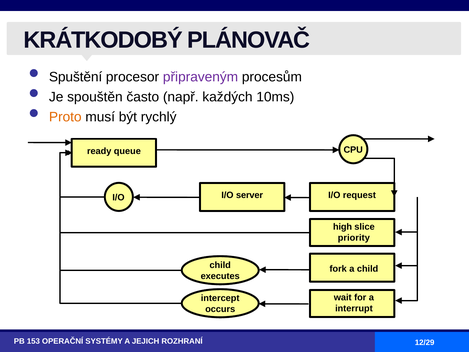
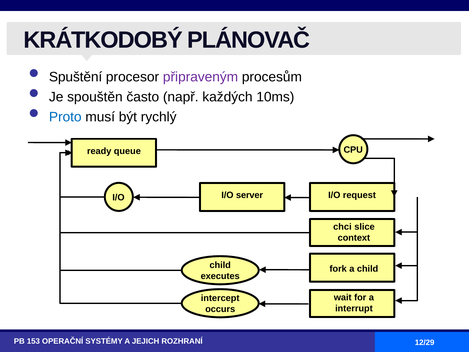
Proto colour: orange -> blue
high: high -> chci
priority: priority -> context
